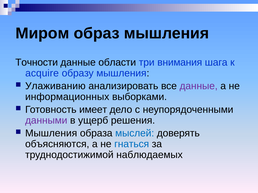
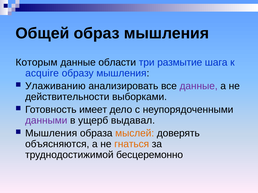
Миром: Миром -> Общей
Точности: Точности -> Которым
внимания: внимания -> размытие
информационных: информационных -> действительности
решения: решения -> выдавал
мыслей colour: blue -> orange
гнаться colour: blue -> orange
наблюдаемых: наблюдаемых -> бесцеремонно
